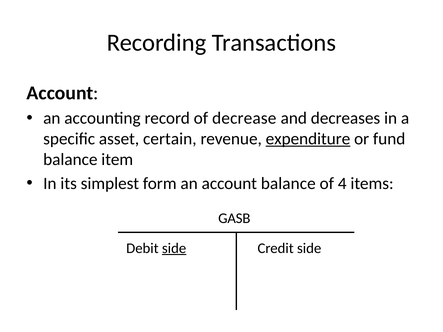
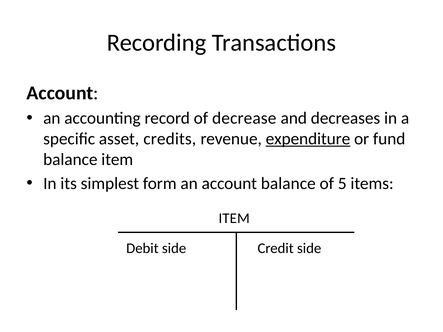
certain: certain -> credits
4: 4 -> 5
GASB at (234, 219): GASB -> ITEM
side at (174, 248) underline: present -> none
